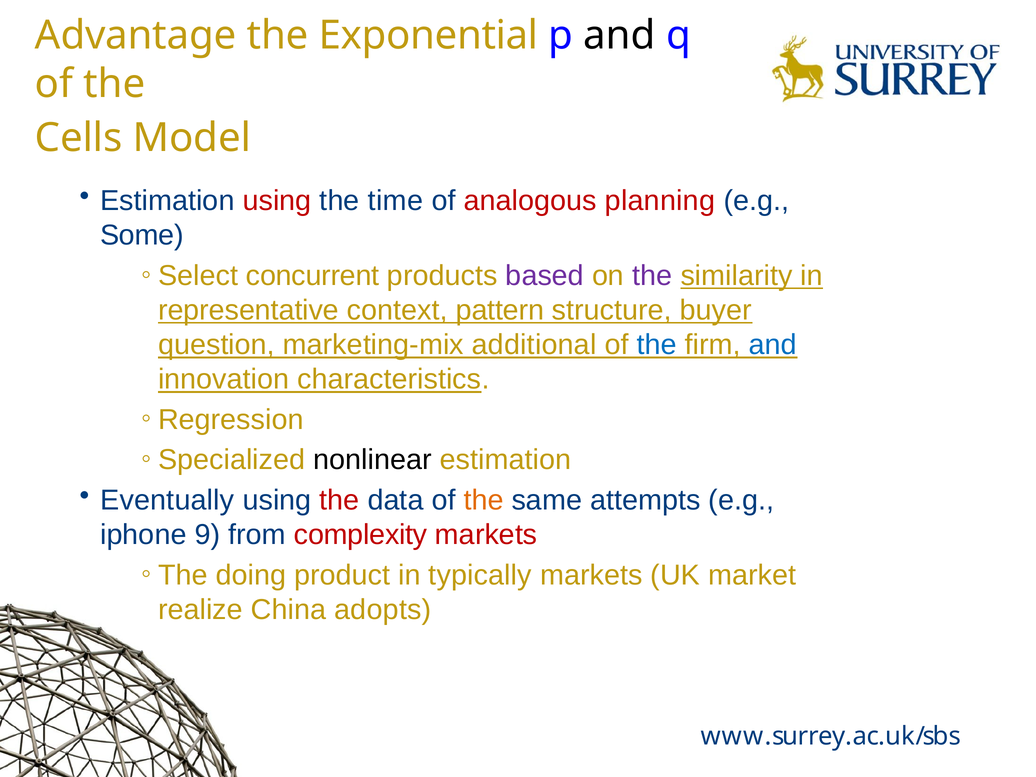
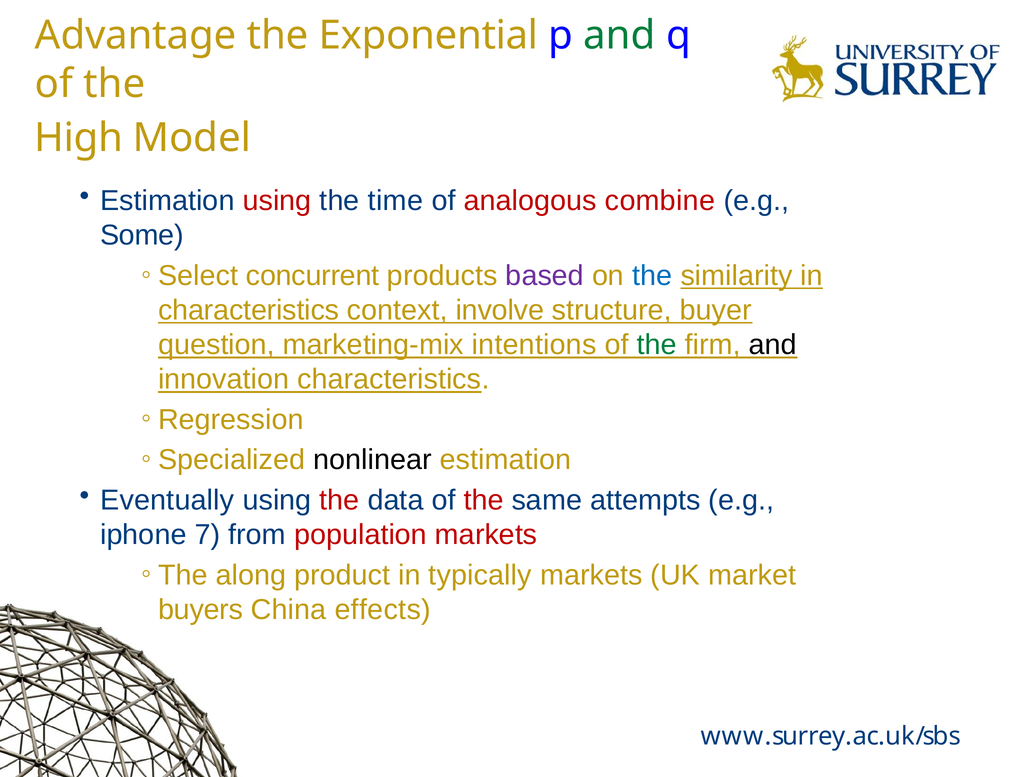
and at (620, 36) colour: black -> green
Cells: Cells -> High
planning: planning -> combine
the at (652, 276) colour: purple -> blue
representative at (249, 310): representative -> characteristics
pattern: pattern -> involve
additional: additional -> intentions
the at (657, 345) colour: blue -> green
and at (773, 345) colour: blue -> black
the at (484, 500) colour: orange -> red
9: 9 -> 7
complexity: complexity -> population
doing: doing -> along
realize: realize -> buyers
adopts: adopts -> effects
